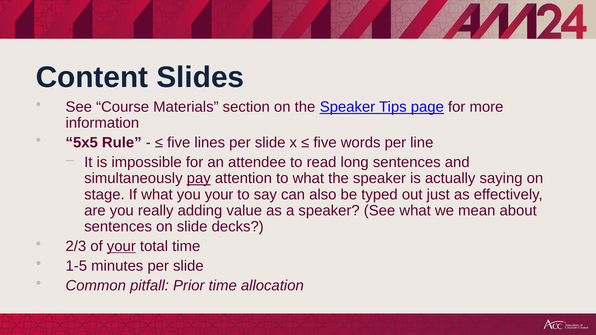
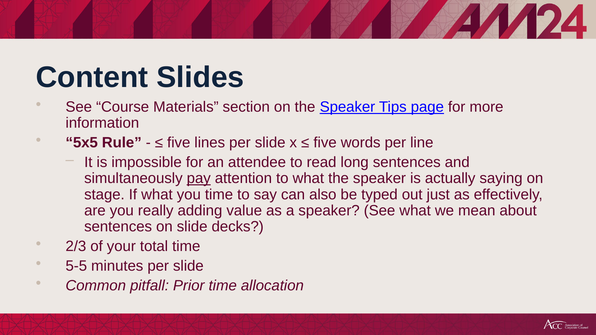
you your: your -> time
your at (121, 246) underline: present -> none
1-5: 1-5 -> 5-5
